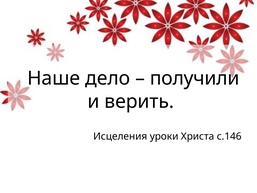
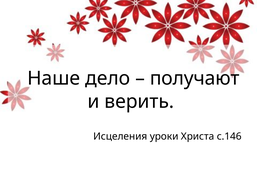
получили: получили -> получают
